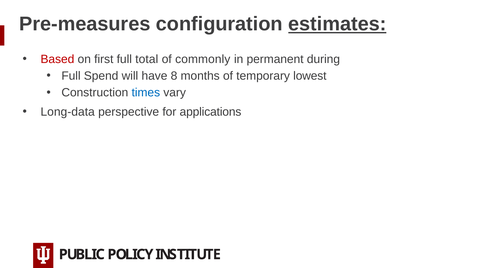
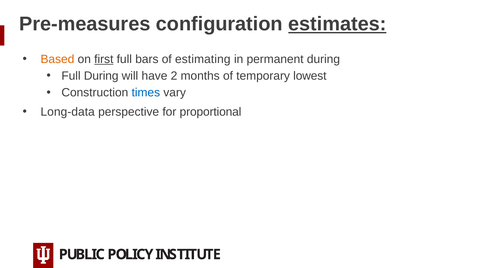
Based colour: red -> orange
first underline: none -> present
total: total -> bars
commonly: commonly -> estimating
Full Spend: Spend -> During
8: 8 -> 2
applications: applications -> proportional
